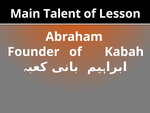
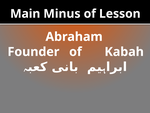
Talent: Talent -> Minus
